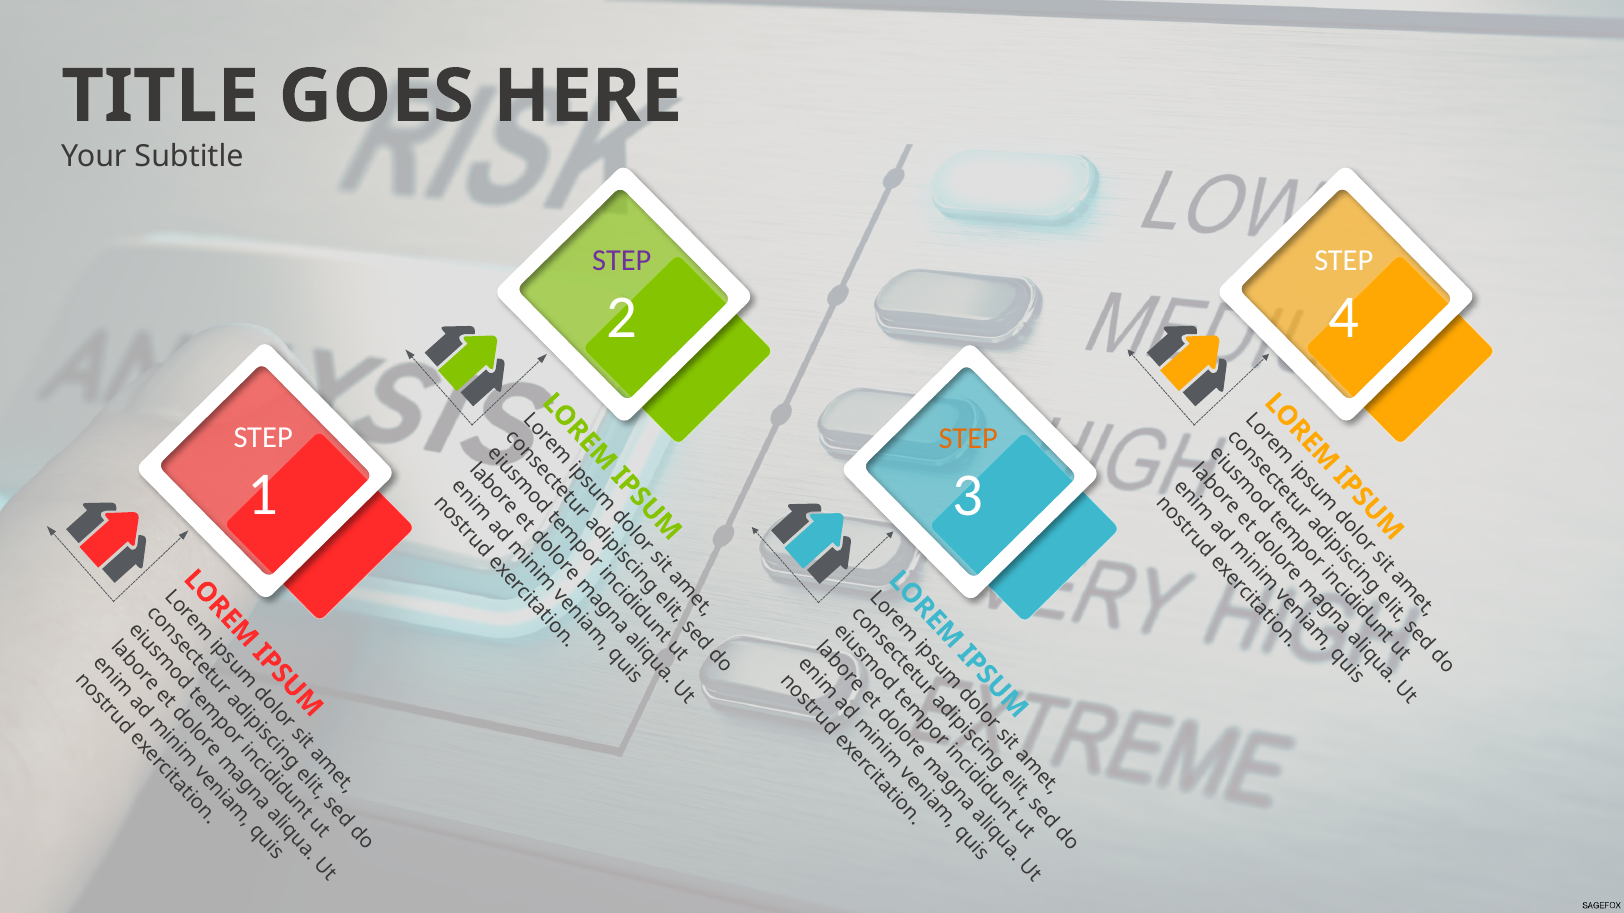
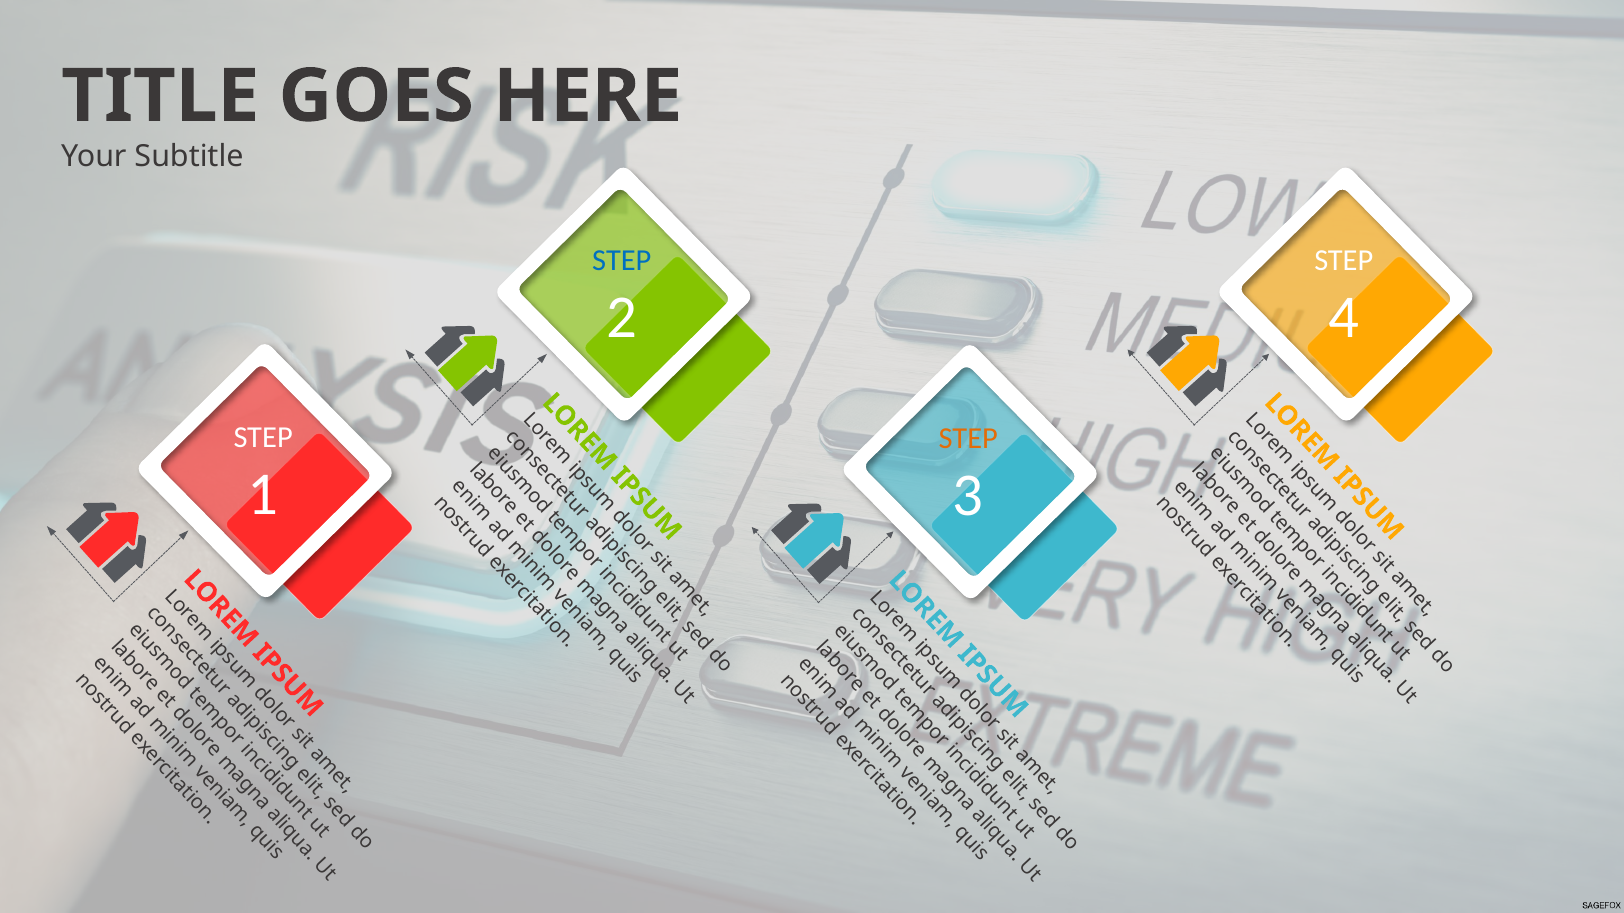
STEP at (622, 261) colour: purple -> blue
